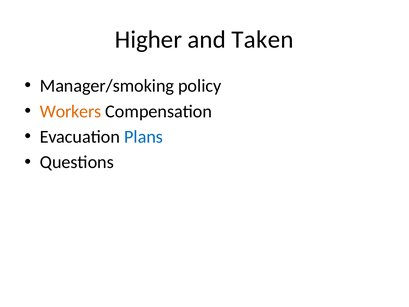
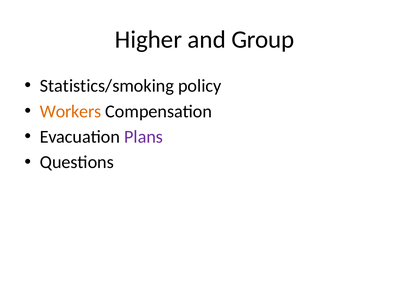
Taken: Taken -> Group
Manager/smoking: Manager/smoking -> Statistics/smoking
Plans colour: blue -> purple
